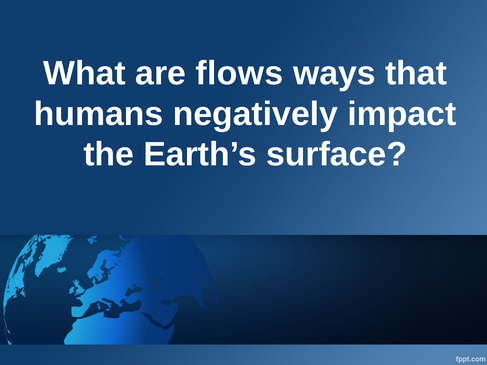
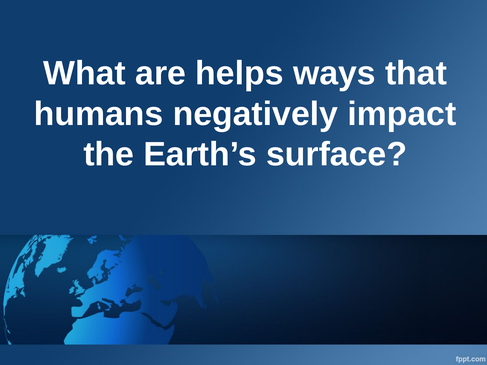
flows: flows -> helps
